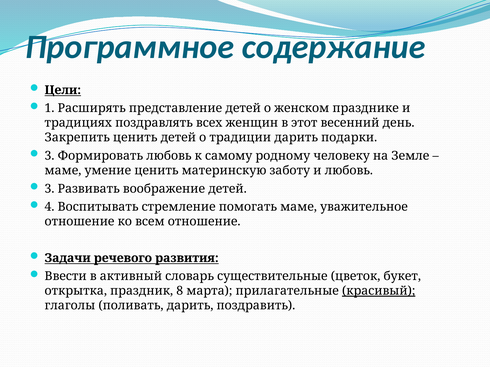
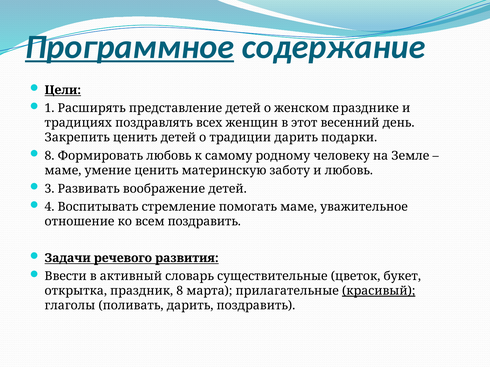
Программное underline: none -> present
3 at (50, 156): 3 -> 8
всем отношение: отношение -> поздравить
